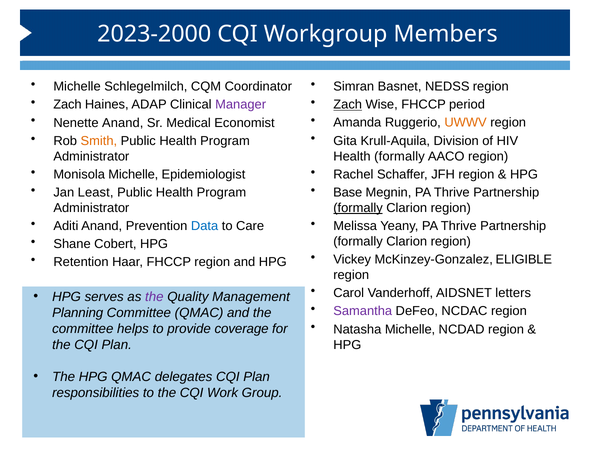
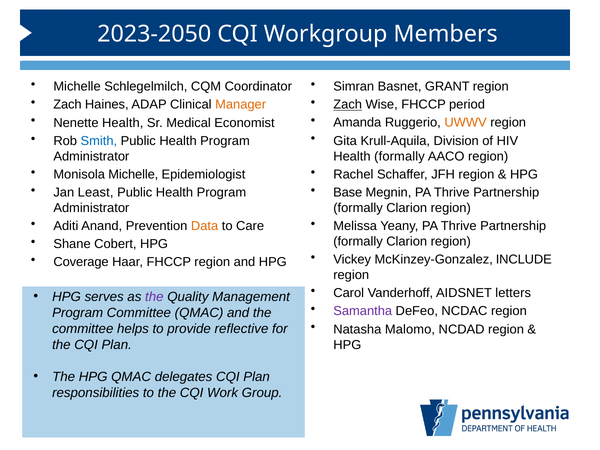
2023-2000: 2023-2000 -> 2023-2050
NEDSS: NEDSS -> GRANT
Manager colour: purple -> orange
Nenette Anand: Anand -> Health
Smith colour: orange -> blue
formally at (358, 208) underline: present -> none
Data colour: blue -> orange
ELIGIBLE: ELIGIBLE -> INCLUDE
Retention: Retention -> Coverage
Planning at (78, 313): Planning -> Program
Natasha Michelle: Michelle -> Malomo
coverage: coverage -> reflective
